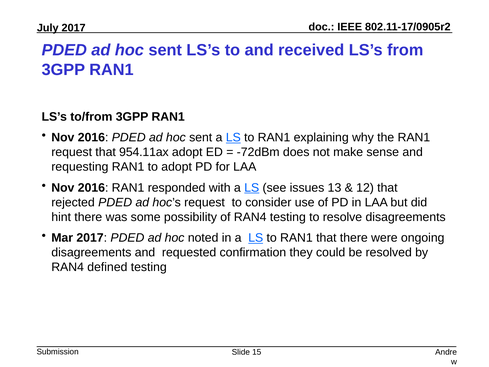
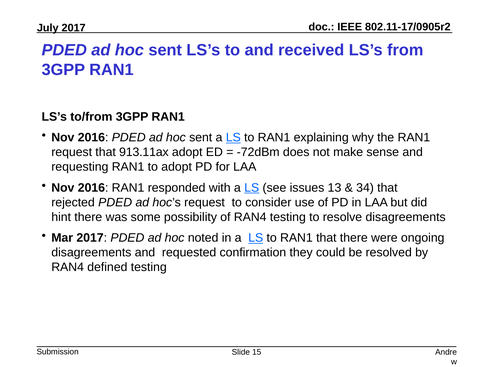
954.11ax: 954.11ax -> 913.11ax
12: 12 -> 34
